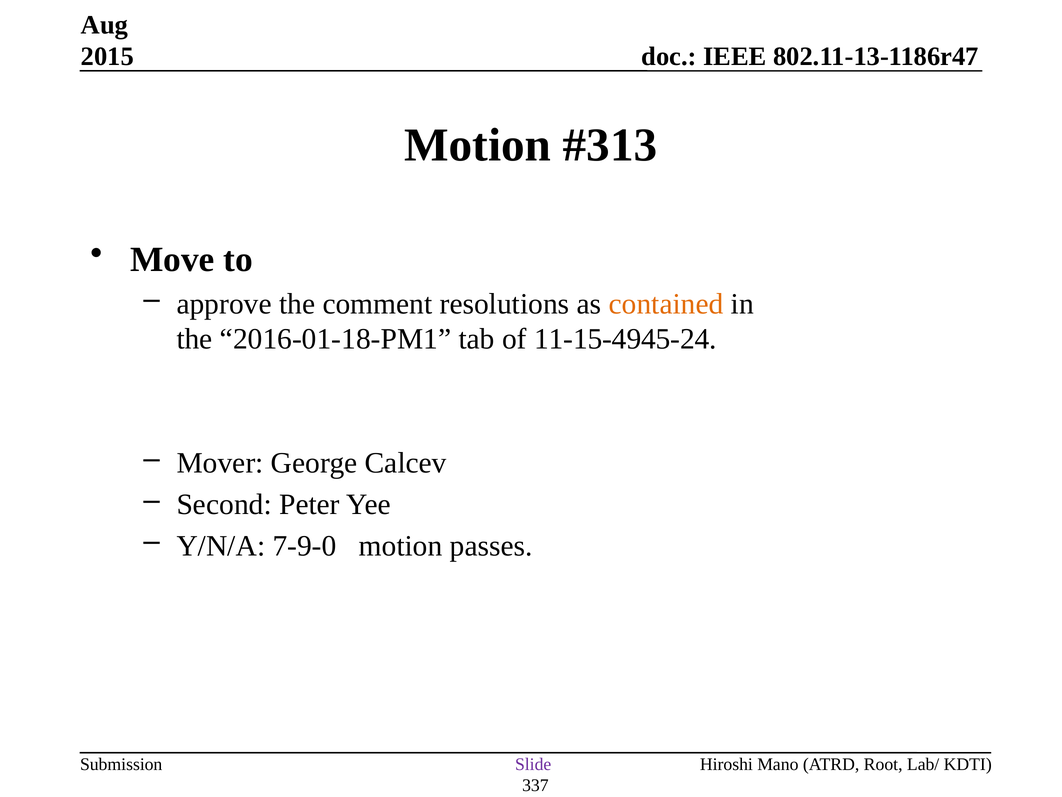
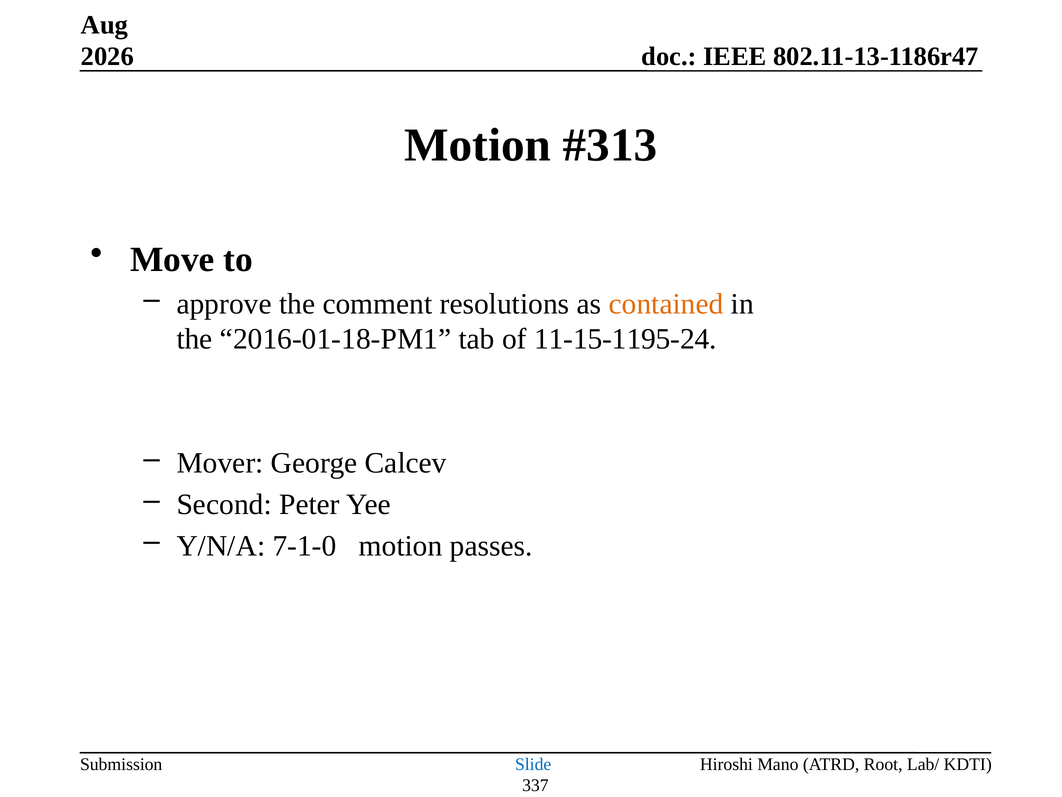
2015: 2015 -> 2026
11-15-4945-24: 11-15-4945-24 -> 11-15-1195-24
7-9-0: 7-9-0 -> 7-1-0
Slide colour: purple -> blue
